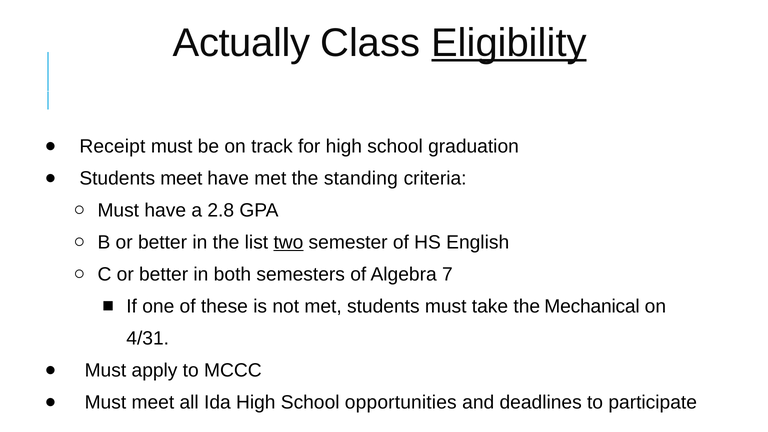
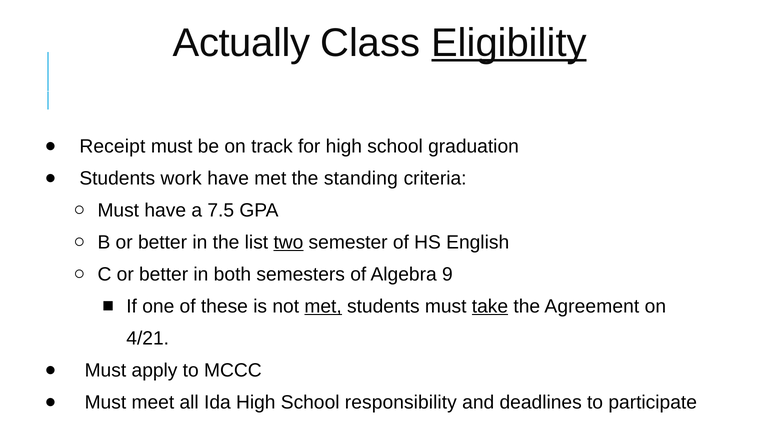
Students meet: meet -> work
2.8: 2.8 -> 7.5
7: 7 -> 9
met at (323, 306) underline: none -> present
take underline: none -> present
Mechanical: Mechanical -> Agreement
4/31: 4/31 -> 4/21
opportunities: opportunities -> responsibility
